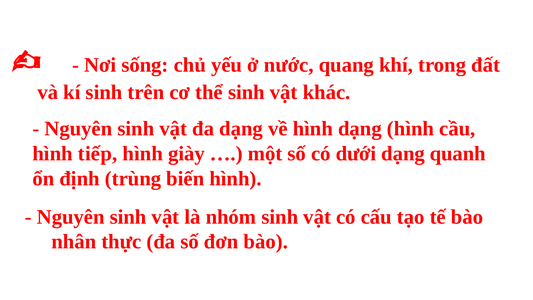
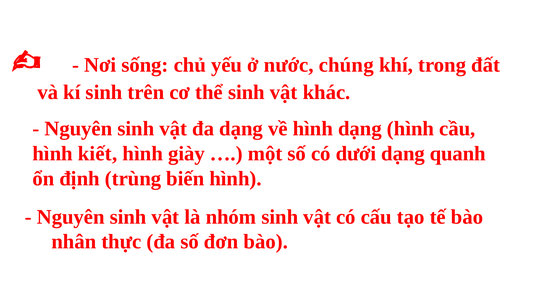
quang: quang -> chúng
tiếp: tiếp -> kiết
